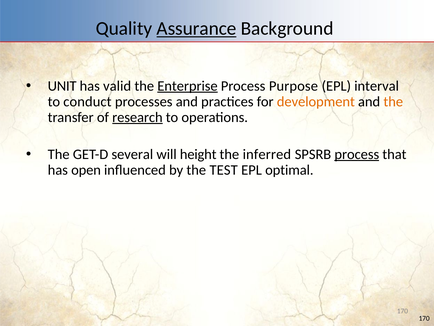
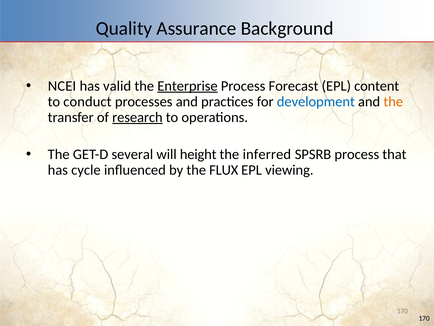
Assurance underline: present -> none
UNIT: UNIT -> NCEI
Purpose: Purpose -> Forecast
interval: interval -> content
development colour: orange -> blue
process at (357, 154) underline: present -> none
open: open -> cycle
TEST: TEST -> FLUX
optimal: optimal -> viewing
